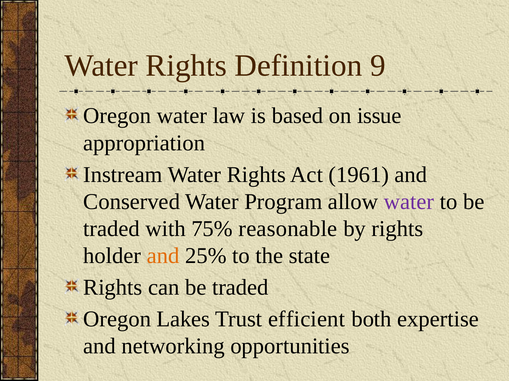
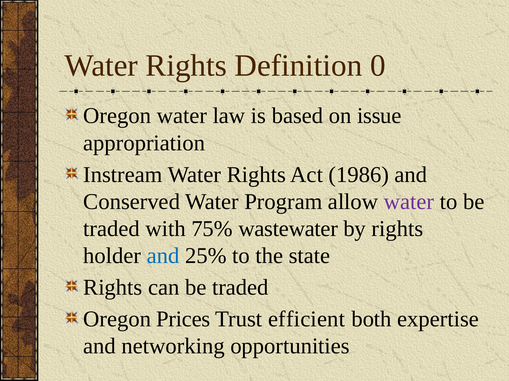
9: 9 -> 0
1961: 1961 -> 1986
reasonable: reasonable -> wastewater
and at (163, 256) colour: orange -> blue
Lakes: Lakes -> Prices
